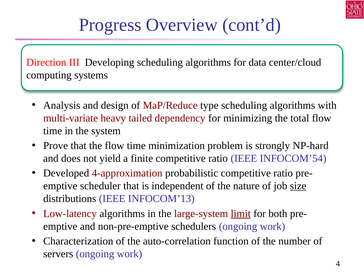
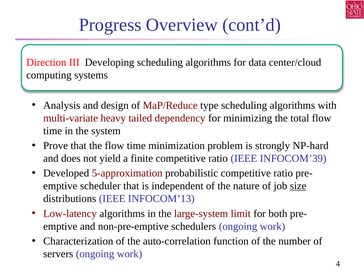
INFOCOM’54: INFOCOM’54 -> INFOCOM’39
4-approximation: 4-approximation -> 5-approximation
limit underline: present -> none
